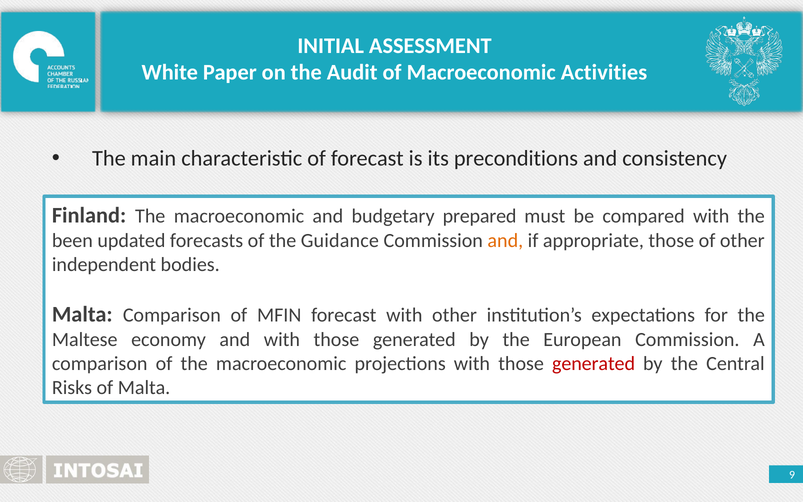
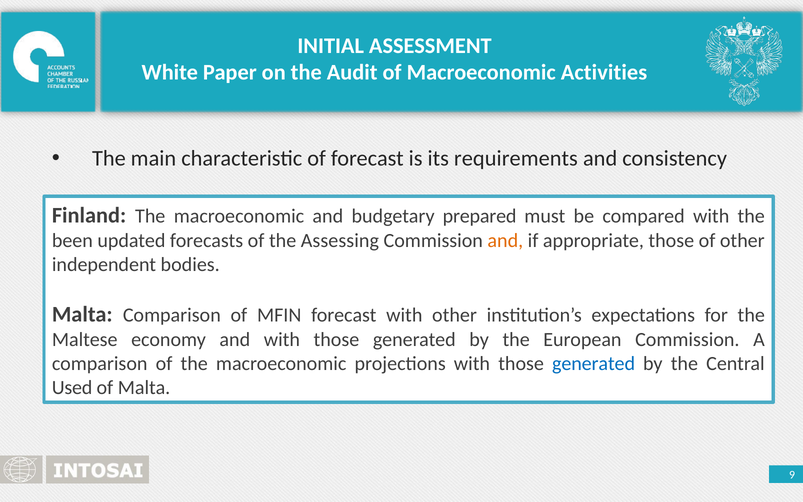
preconditions: preconditions -> requirements
Guidance: Guidance -> Assessing
generated at (594, 364) colour: red -> blue
Risks: Risks -> Used
